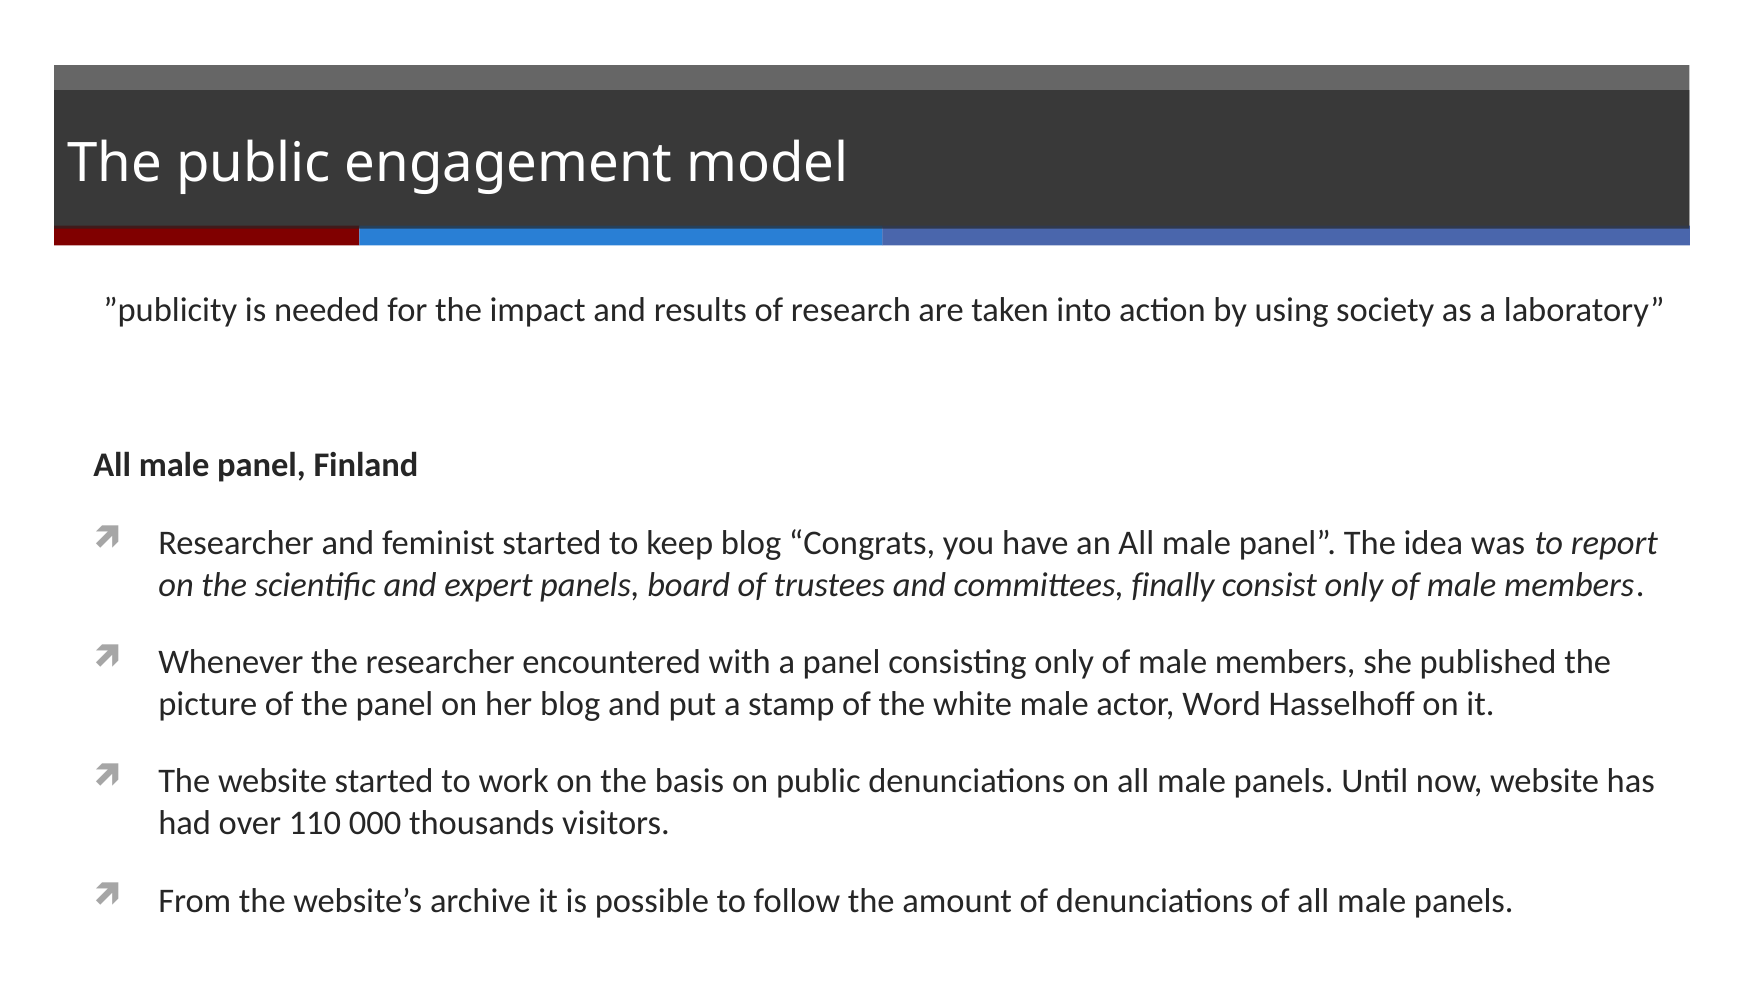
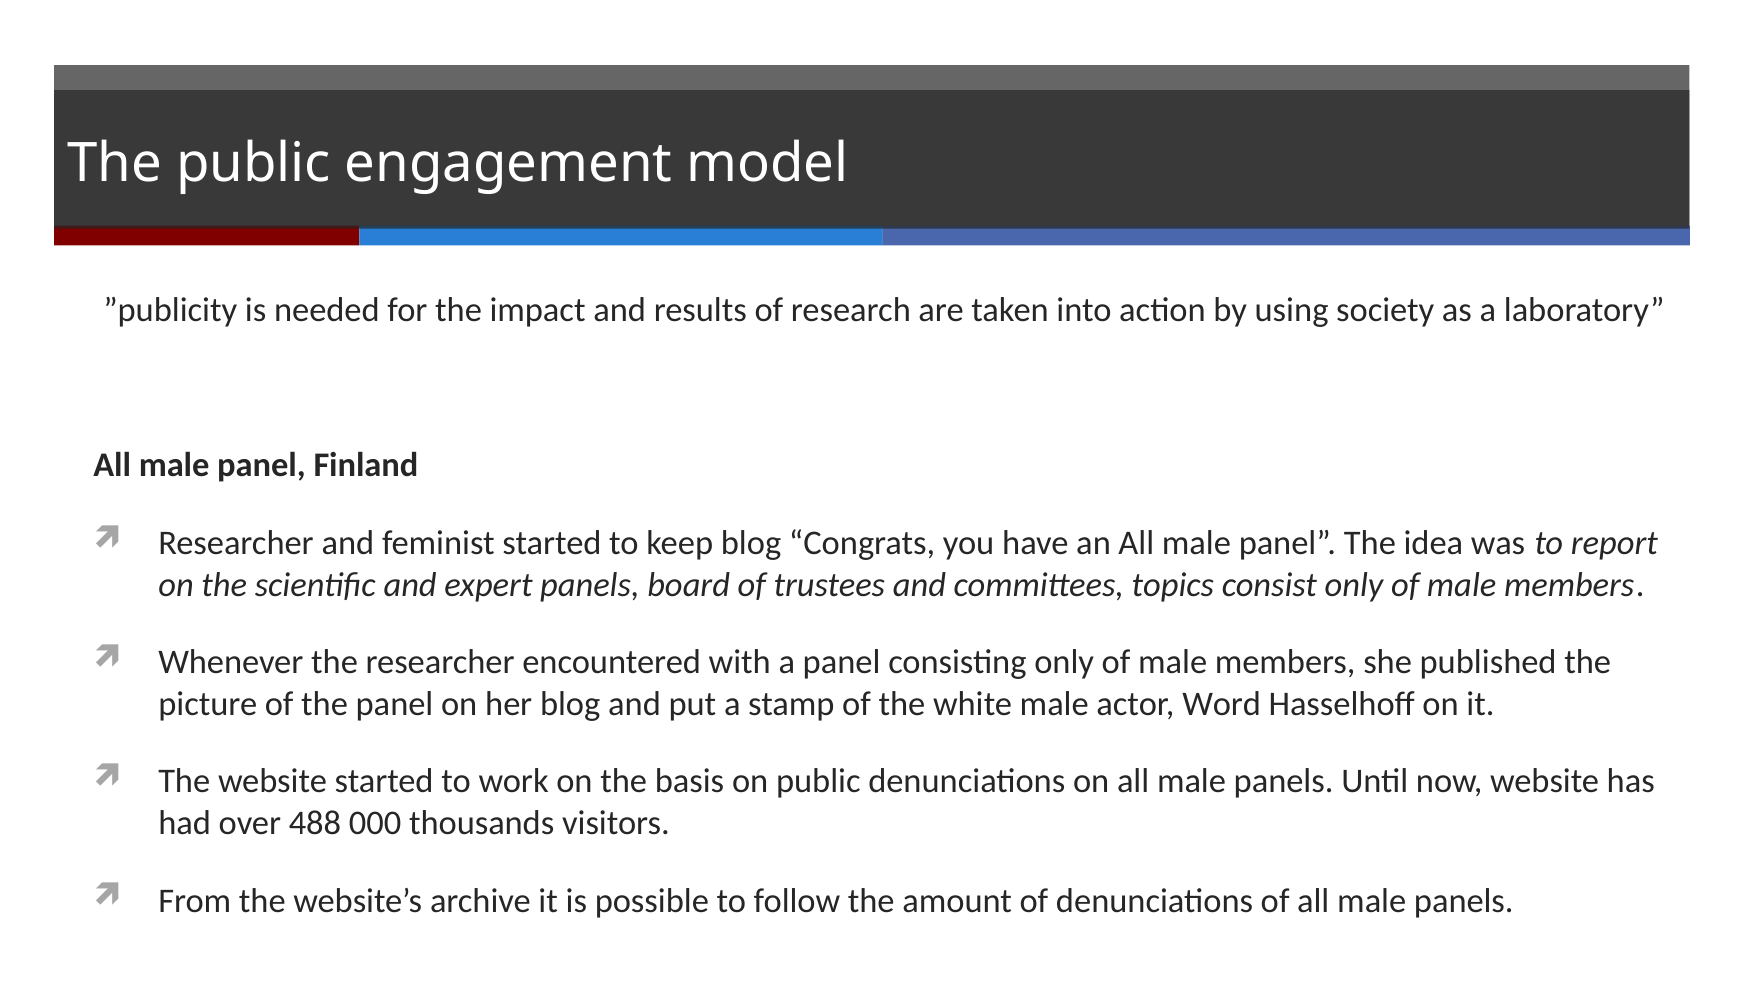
finally: finally -> topics
110: 110 -> 488
